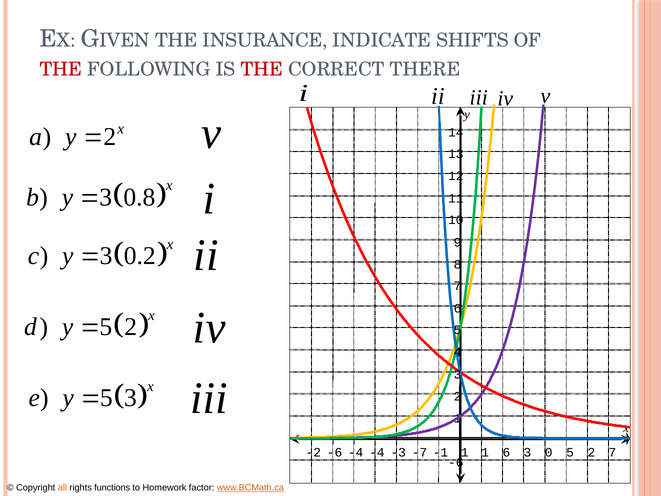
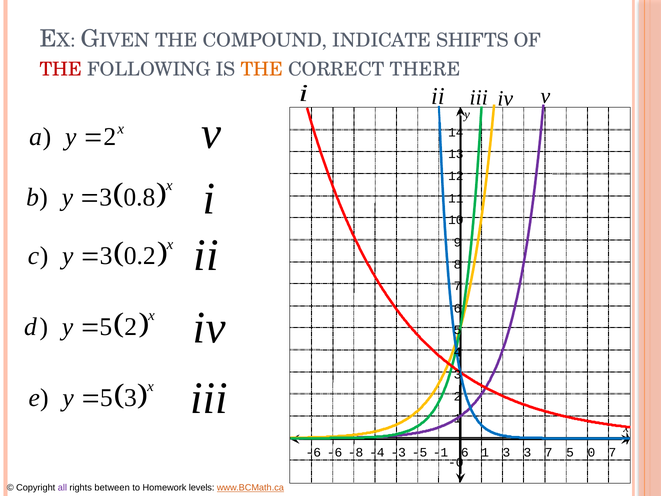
INSURANCE: INSURANCE -> COMPOUND
THE at (262, 69) colour: red -> orange
-2 at (313, 452): -2 -> -6
-6 -4: -4 -> -8
-7: -7 -> -5
-1 1: 1 -> 6
1 6: 6 -> 3
3 0: 0 -> 7
2 at (591, 452): 2 -> 0
-6 at (456, 462): -6 -> -0
all colour: orange -> purple
functions: functions -> between
factor: factor -> levels
